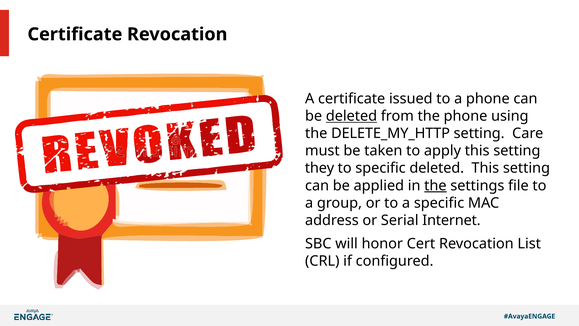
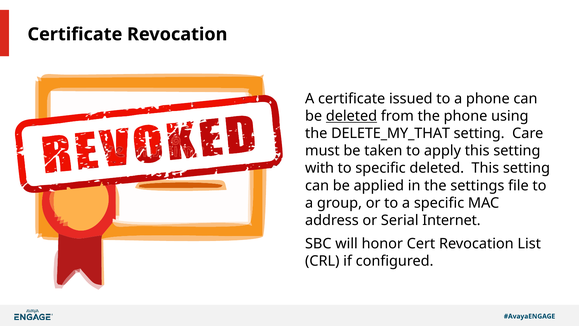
DELETE_MY_HTTP: DELETE_MY_HTTP -> DELETE_MY_THAT
they: they -> with
the at (435, 185) underline: present -> none
